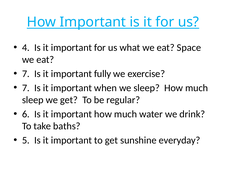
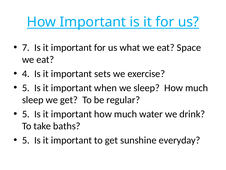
4: 4 -> 7
7 at (26, 74): 7 -> 4
fully: fully -> sets
7 at (26, 88): 7 -> 5
6 at (26, 114): 6 -> 5
